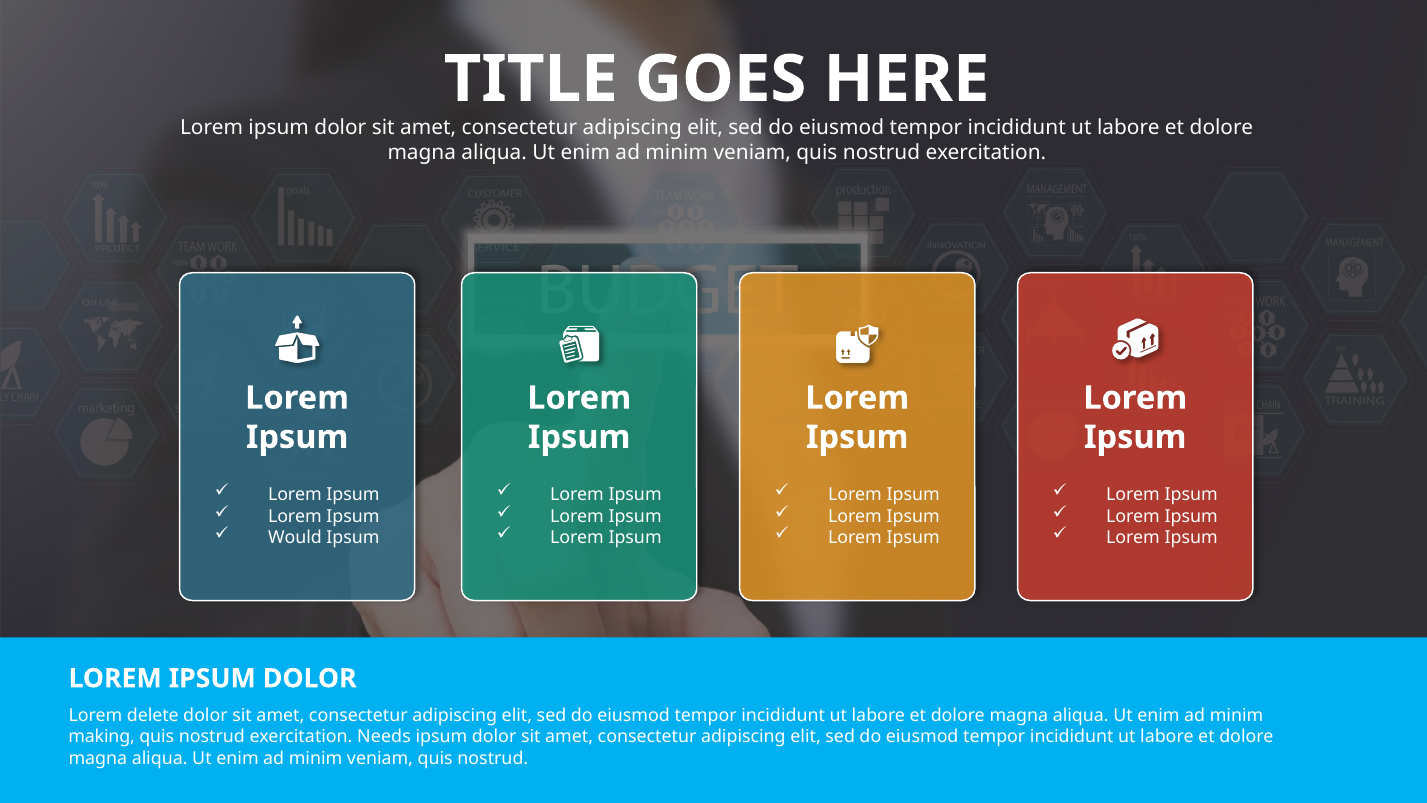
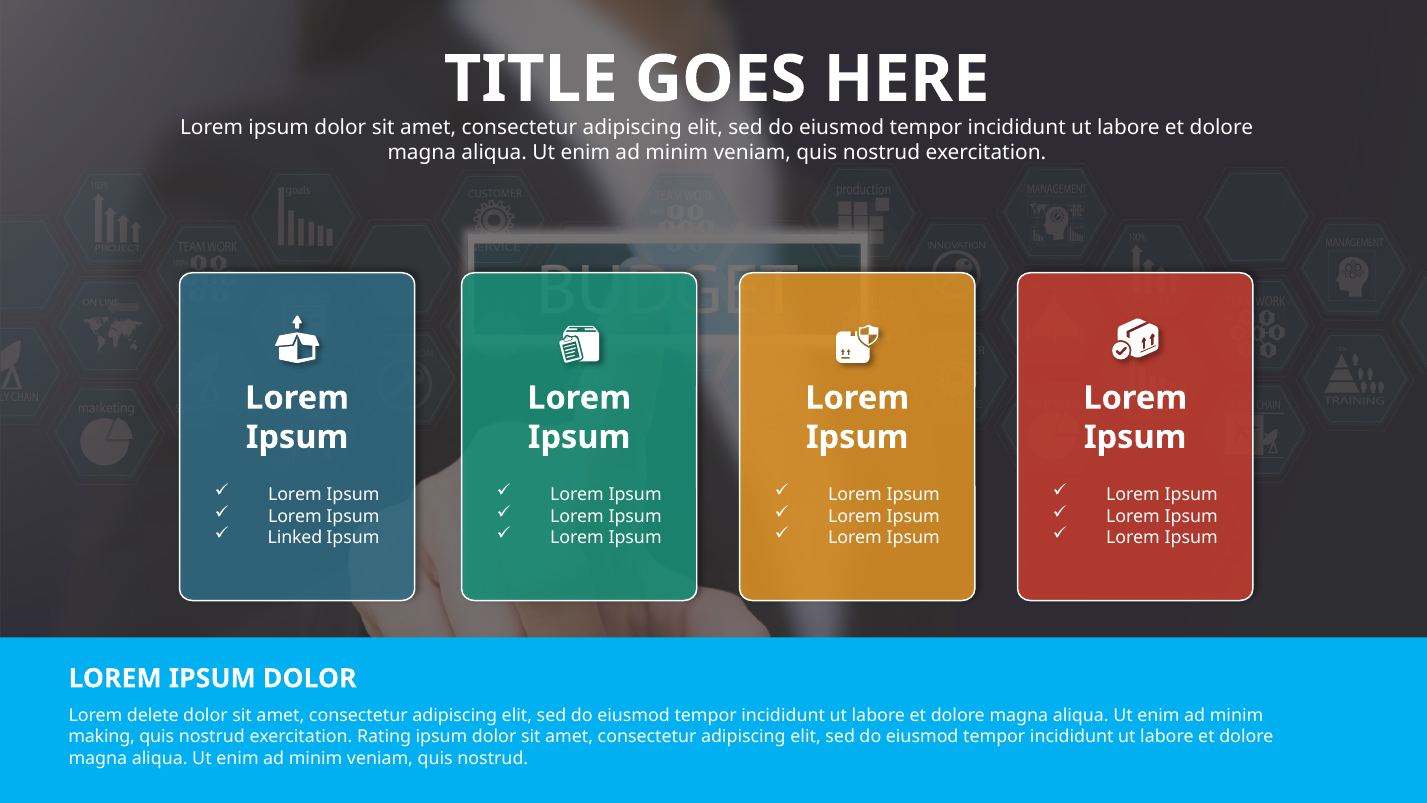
Would: Would -> Linked
Needs: Needs -> Rating
